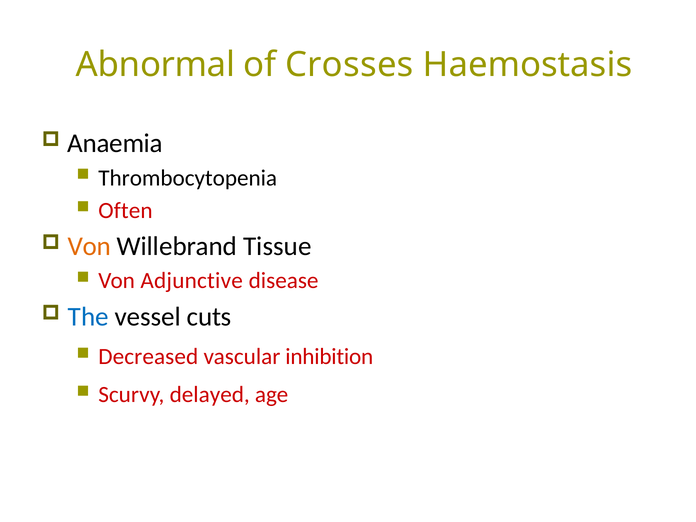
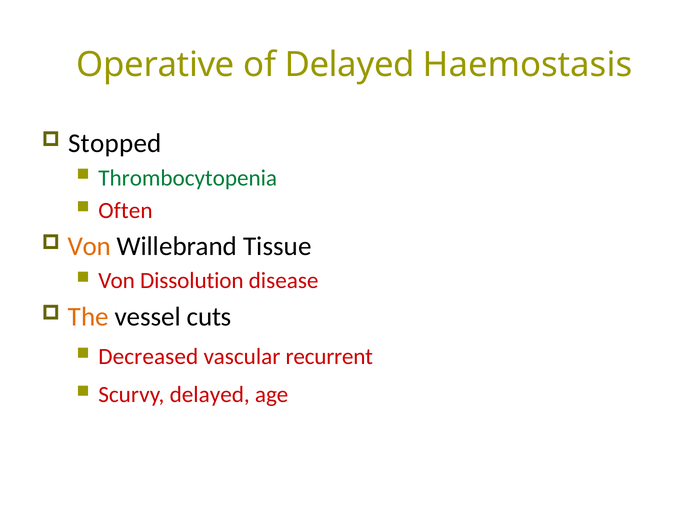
Abnormal: Abnormal -> Operative
of Crosses: Crosses -> Delayed
Anaemia: Anaemia -> Stopped
Thrombocytopenia colour: black -> green
Adjunctive: Adjunctive -> Dissolution
The colour: blue -> orange
inhibition: inhibition -> recurrent
